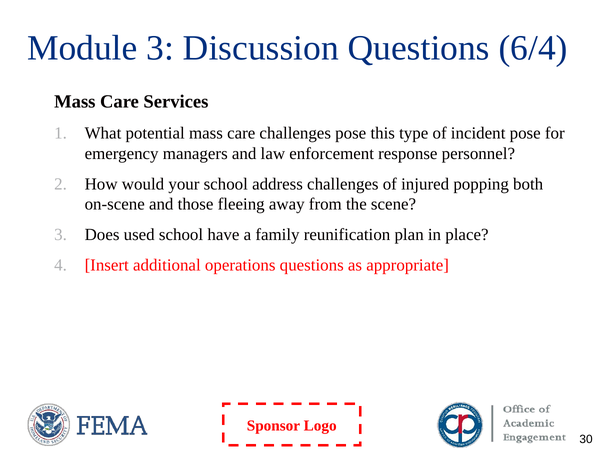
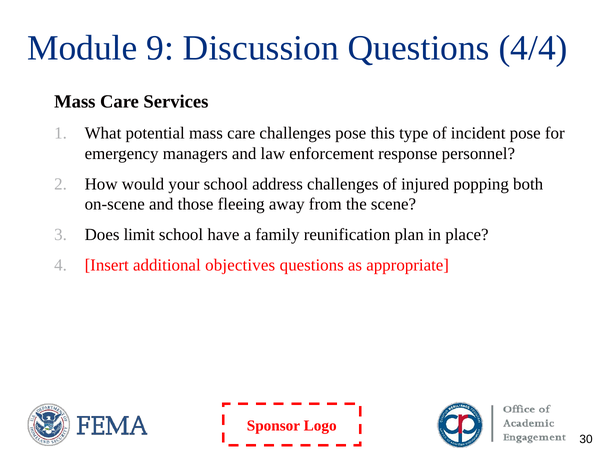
Module 3: 3 -> 9
6/4: 6/4 -> 4/4
used: used -> limit
operations: operations -> objectives
